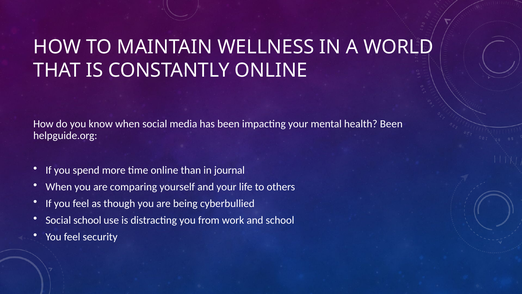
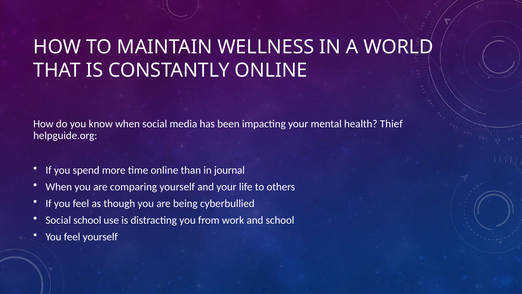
health Been: Been -> Thief
feel security: security -> yourself
